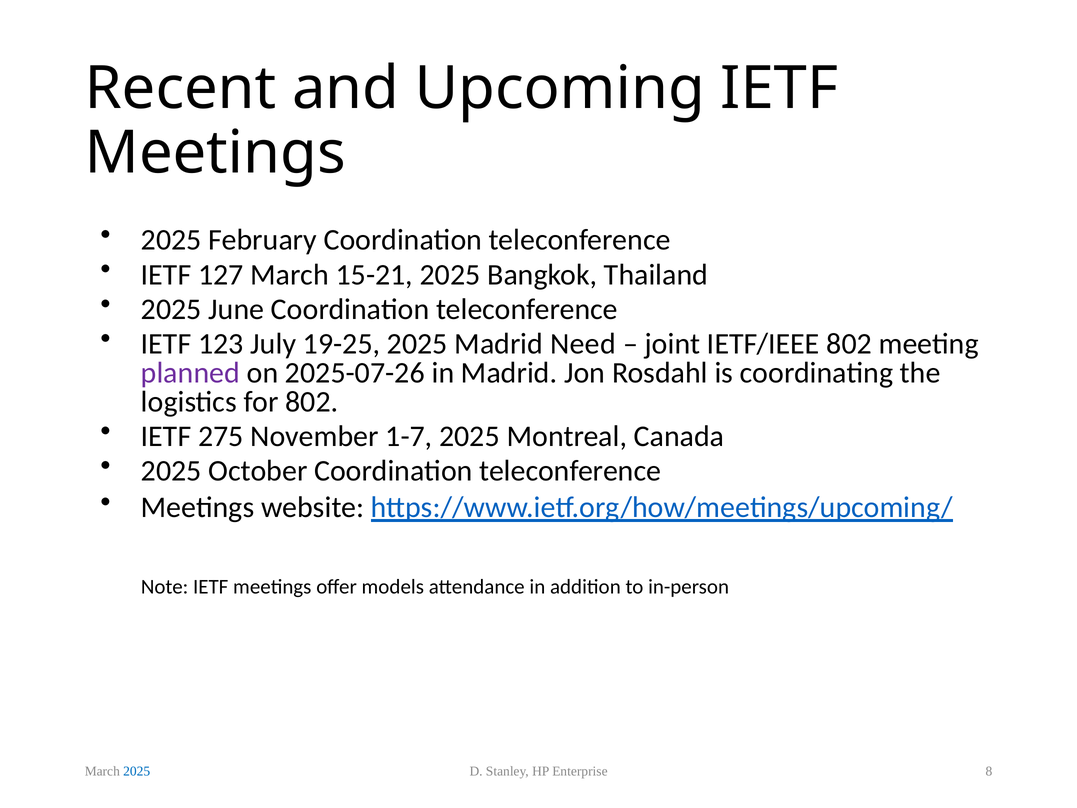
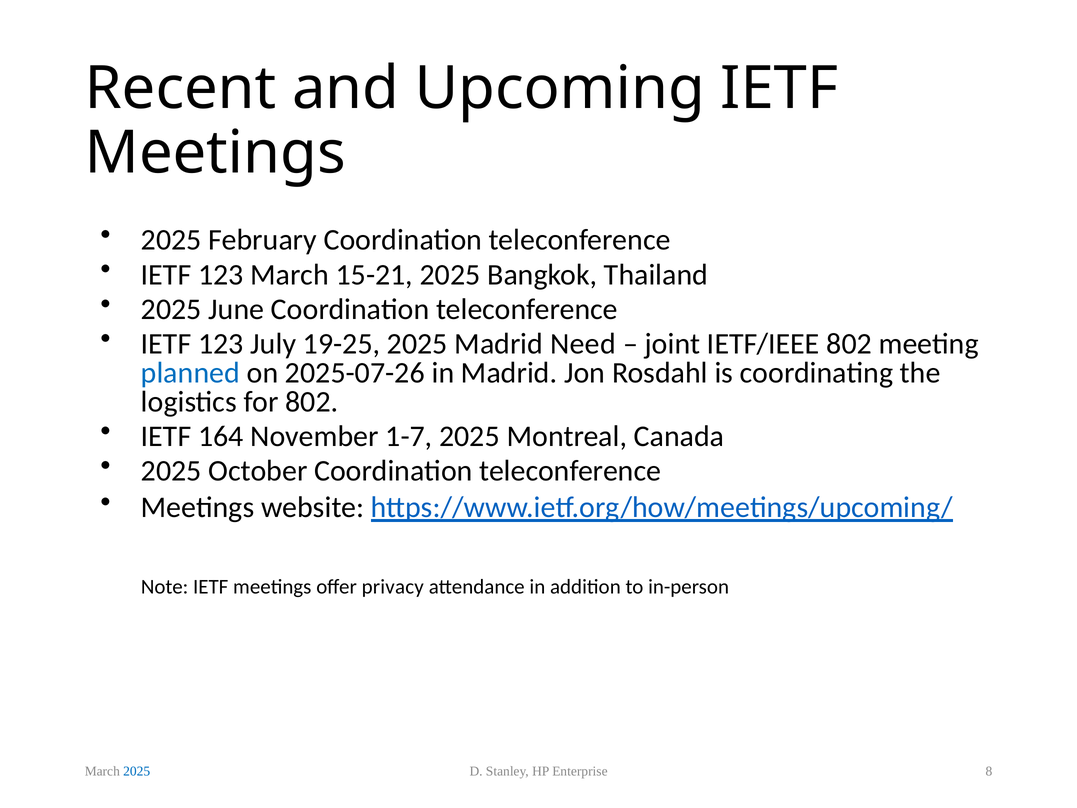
127 at (221, 275): 127 -> 123
planned colour: purple -> blue
275: 275 -> 164
models: models -> privacy
